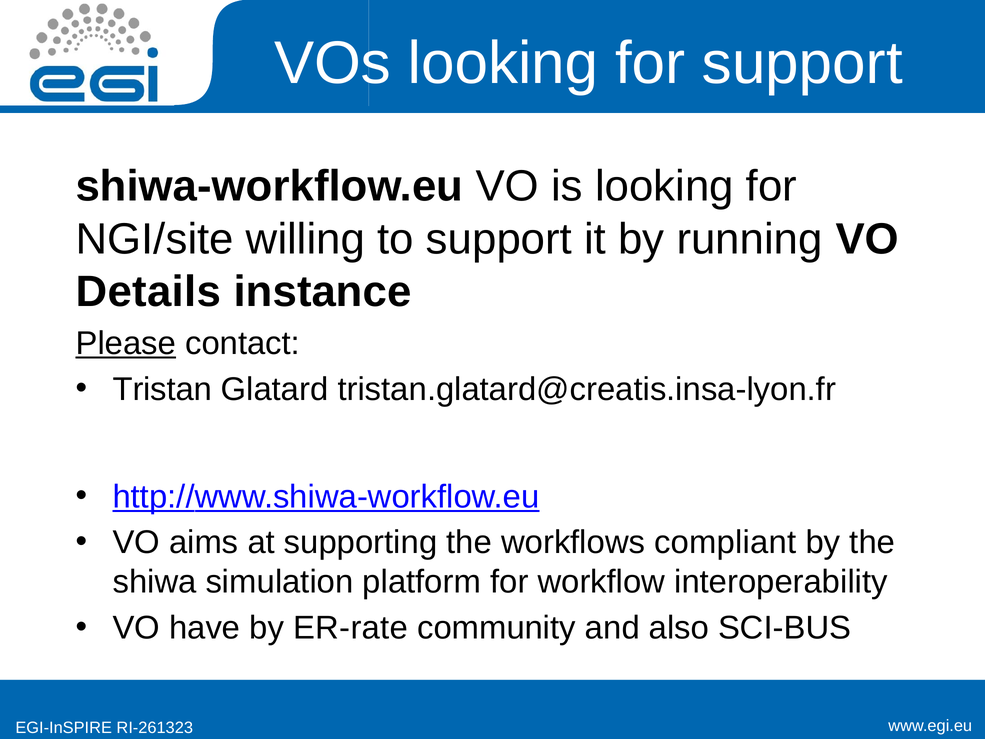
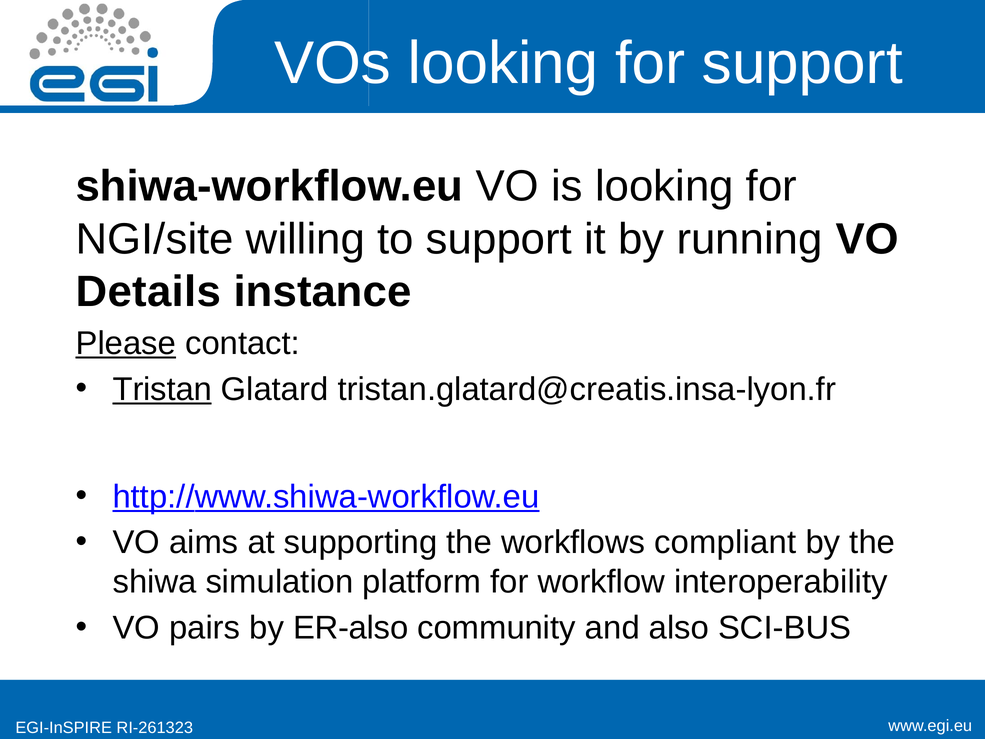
Tristan underline: none -> present
have: have -> pairs
ER-rate: ER-rate -> ER-also
